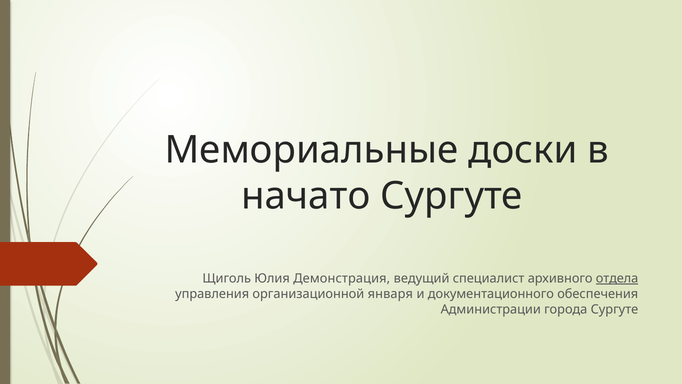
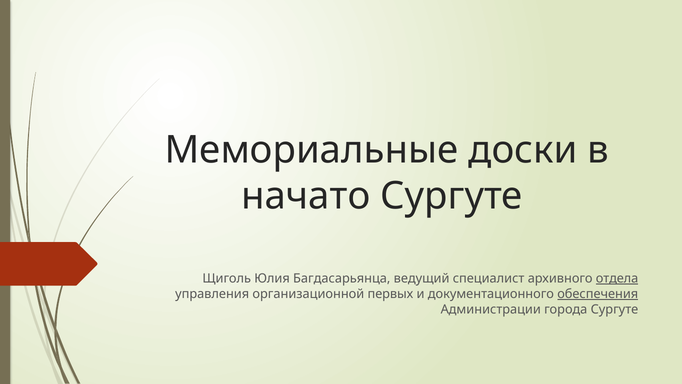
Демонстрация: Демонстрация -> Багдасарьянца
января: января -> первых
обеспечения underline: none -> present
